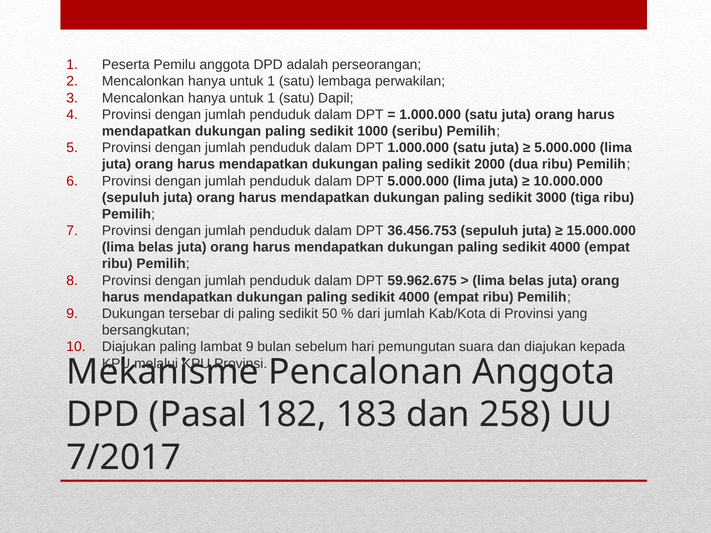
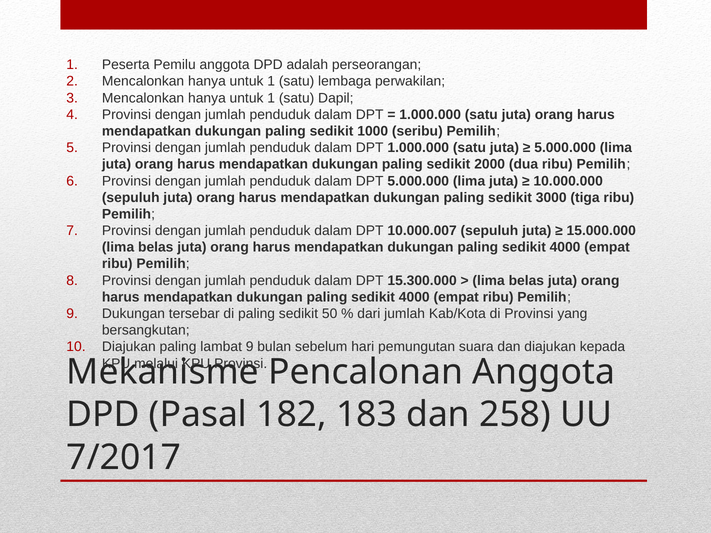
36.456.753: 36.456.753 -> 10.000.007
59.962.675: 59.962.675 -> 15.300.000
